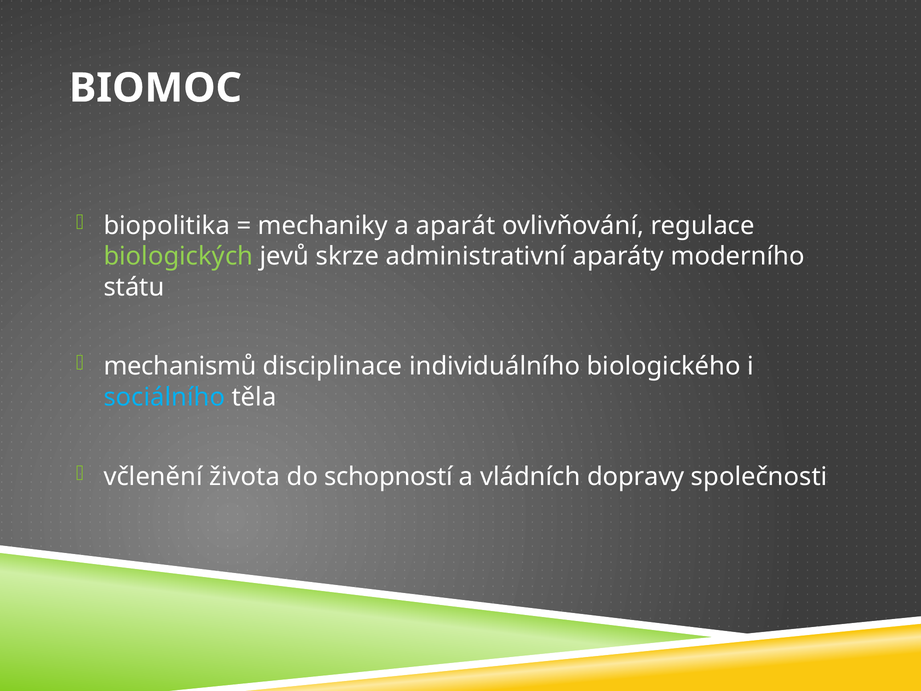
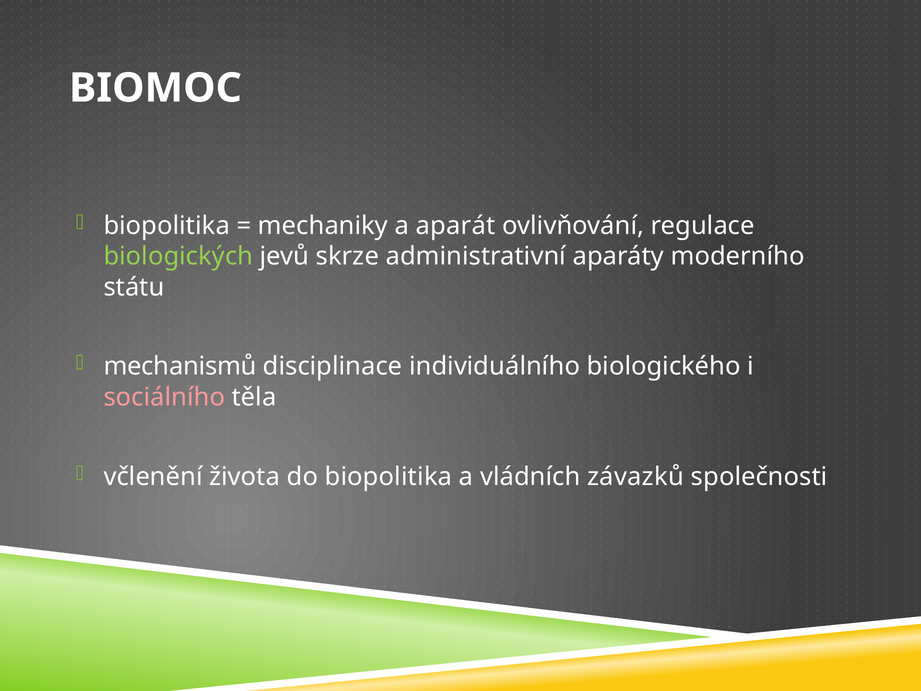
sociálního colour: light blue -> pink
do schopností: schopností -> biopolitika
dopravy: dopravy -> závazků
